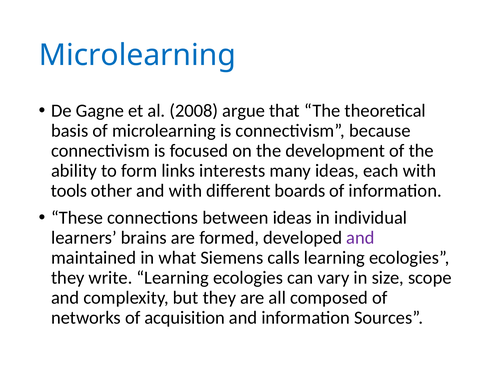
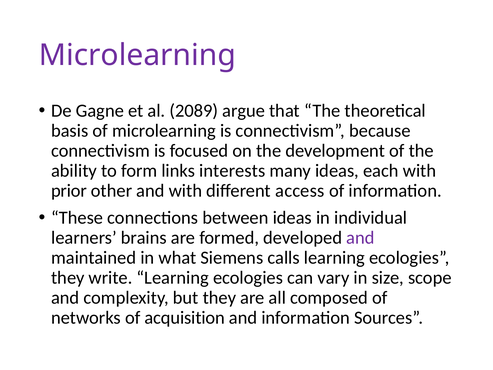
Microlearning at (137, 55) colour: blue -> purple
2008: 2008 -> 2089
tools: tools -> prior
boards: boards -> access
